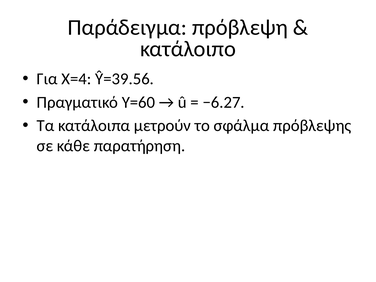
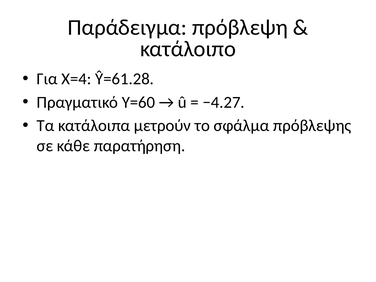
Ŷ=39.56: Ŷ=39.56 -> Ŷ=61.28
−6.27: −6.27 -> −4.27
